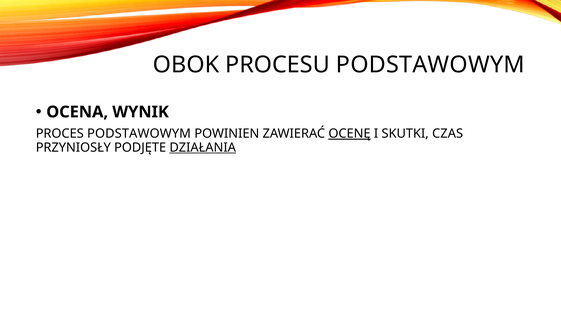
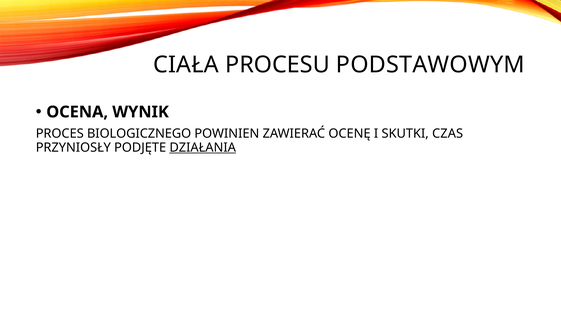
OBOK: OBOK -> CIAŁA
PROCES PODSTAWOWYM: PODSTAWOWYM -> BIOLOGICZNEGO
OCENĘ underline: present -> none
